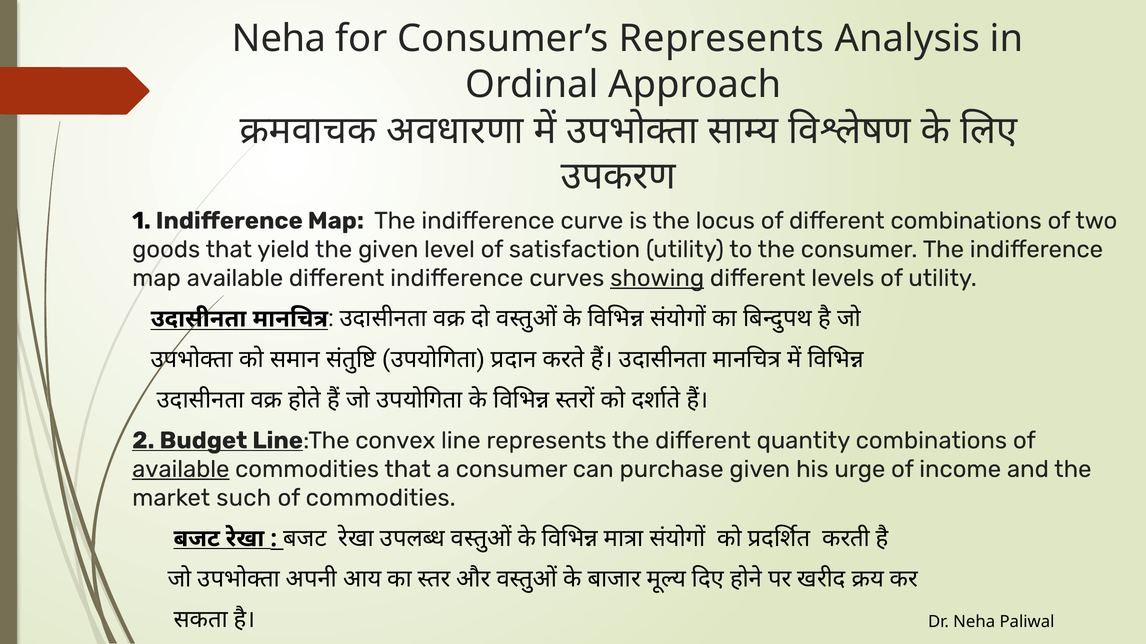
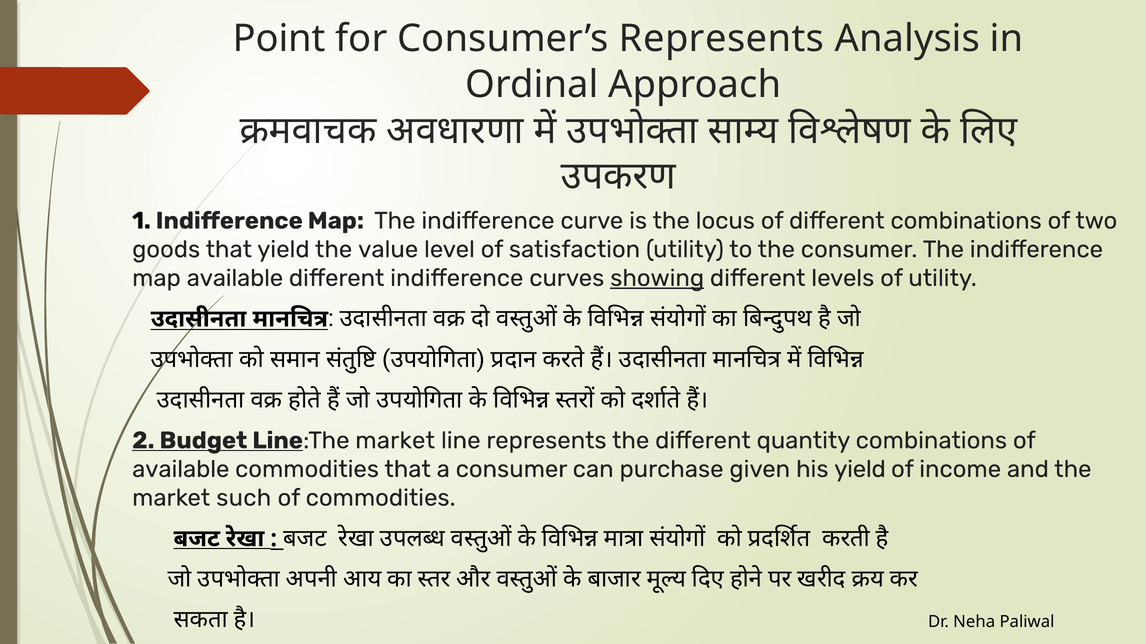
Neha at (279, 39): Neha -> Point
the given: given -> value
Line:The convex: convex -> market
available at (181, 470) underline: present -> none
his urge: urge -> yield
